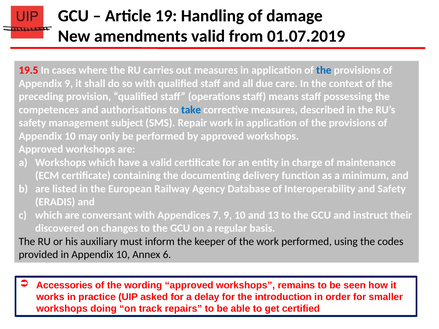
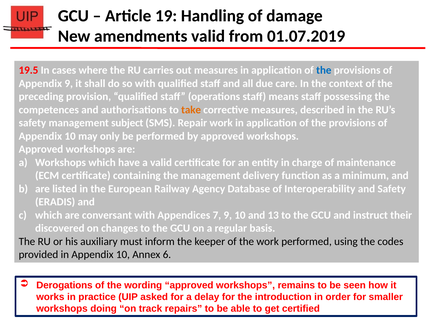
take colour: blue -> orange
the documenting: documenting -> management
Accessories: Accessories -> Derogations
